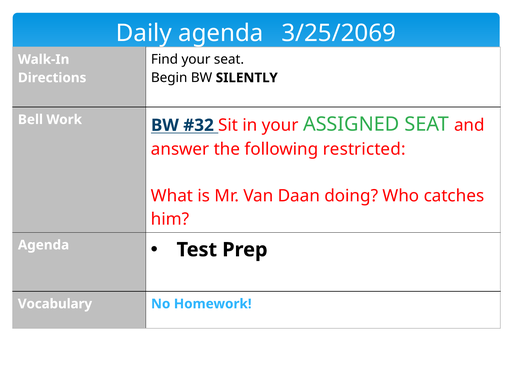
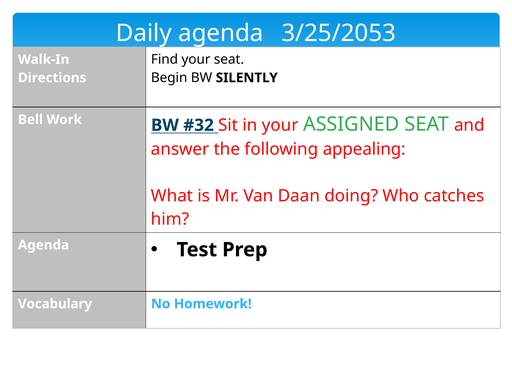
3/25/2069: 3/25/2069 -> 3/25/2053
restricted: restricted -> appealing
